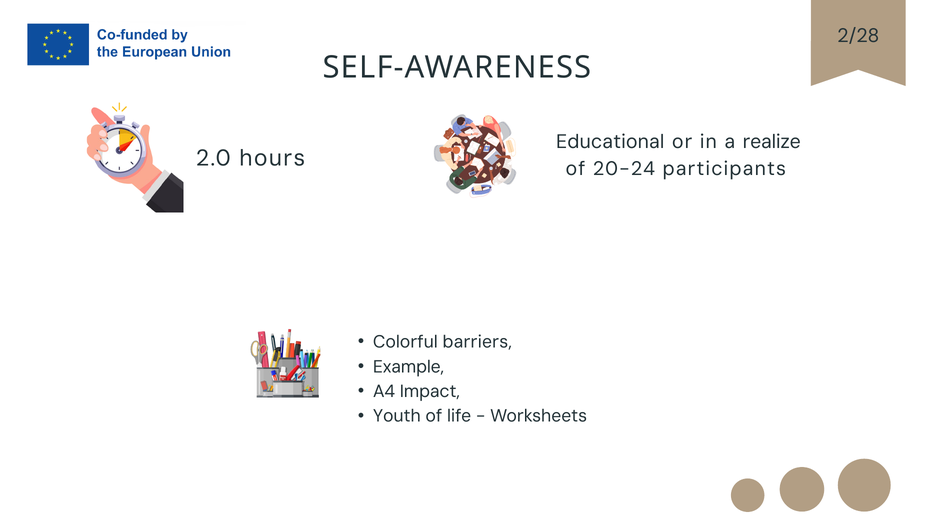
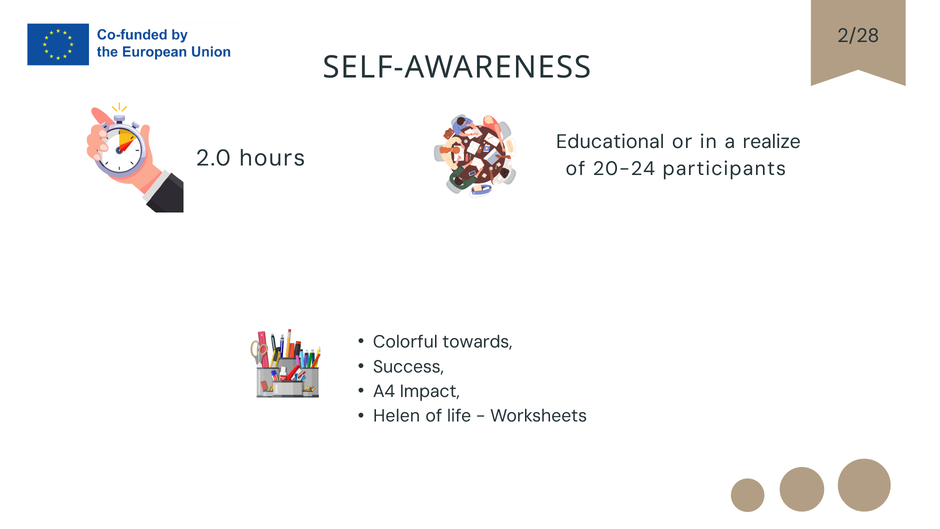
barriers: barriers -> towards
Example: Example -> Success
Youth: Youth -> Helen
